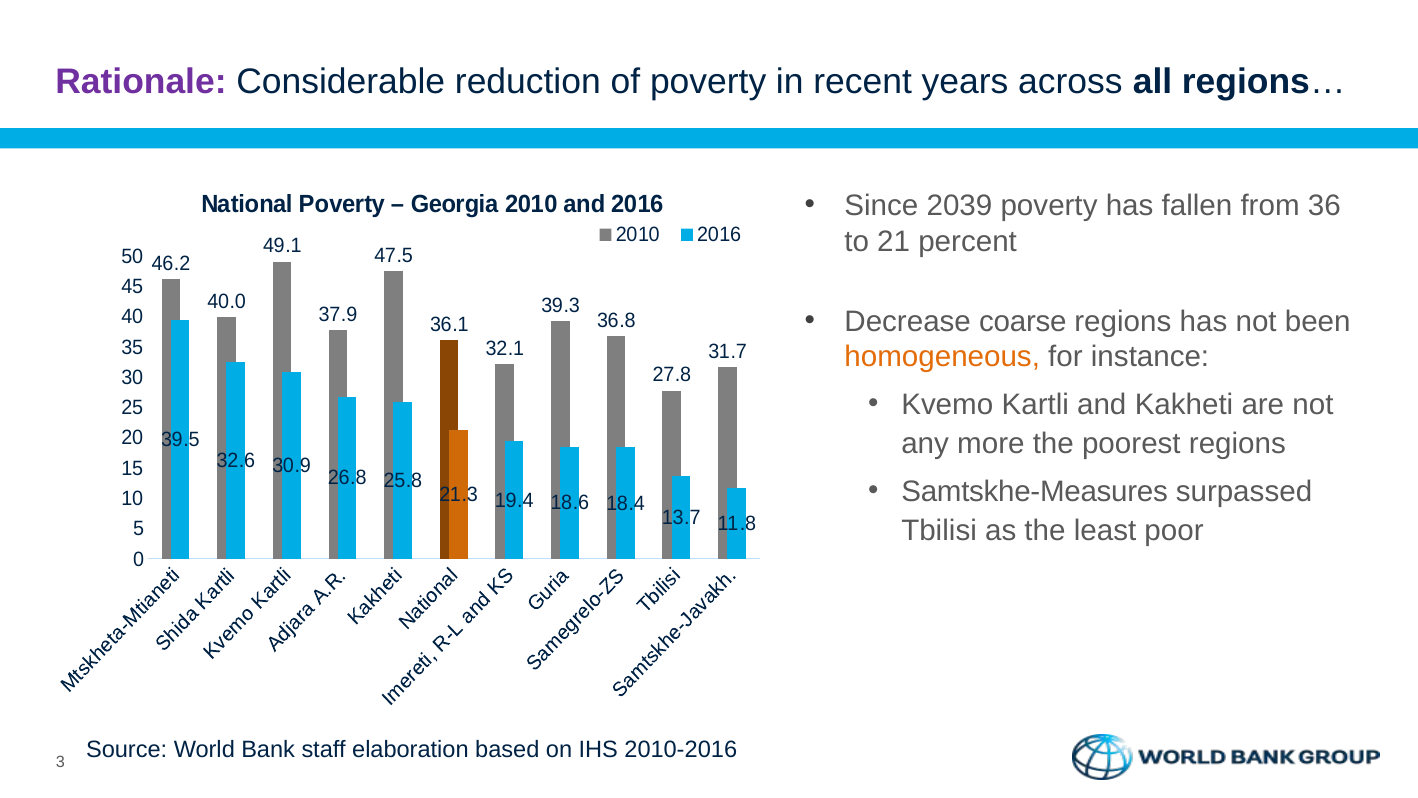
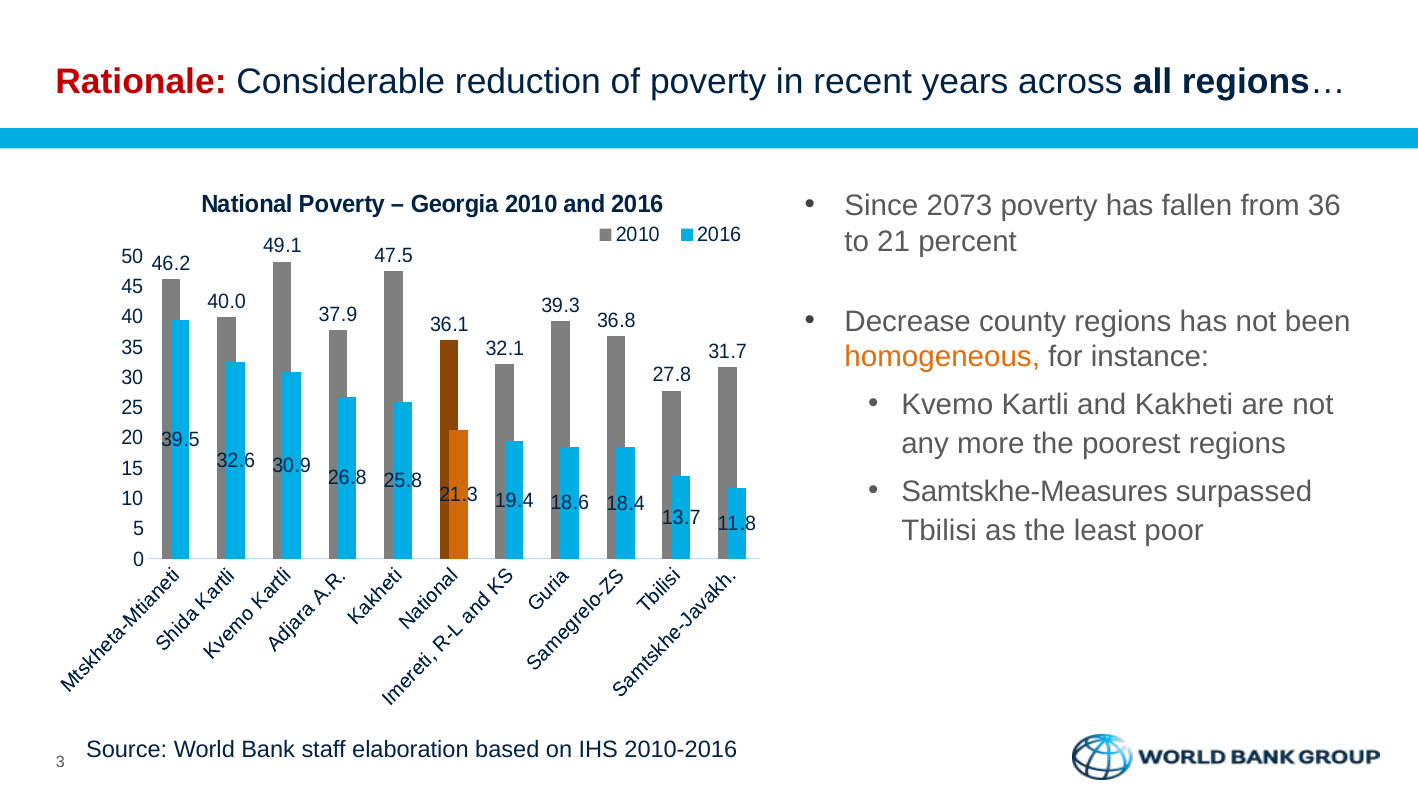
Rationale colour: purple -> red
2039: 2039 -> 2073
coarse: coarse -> county
